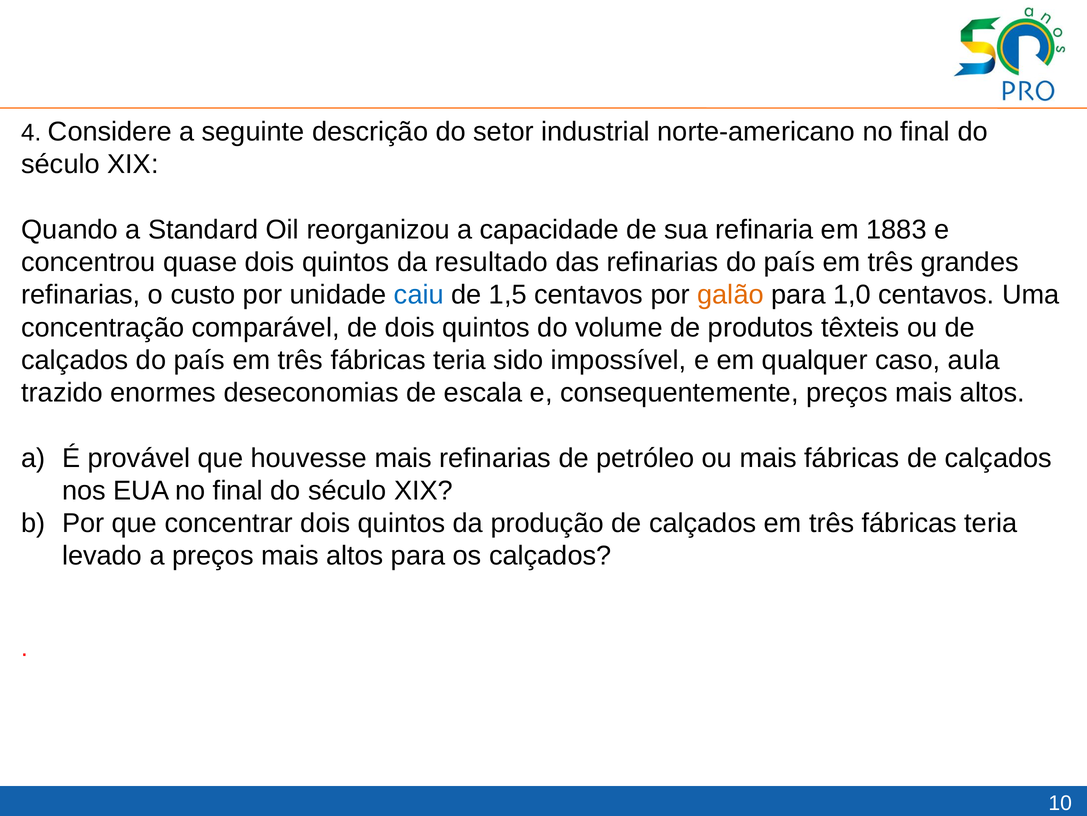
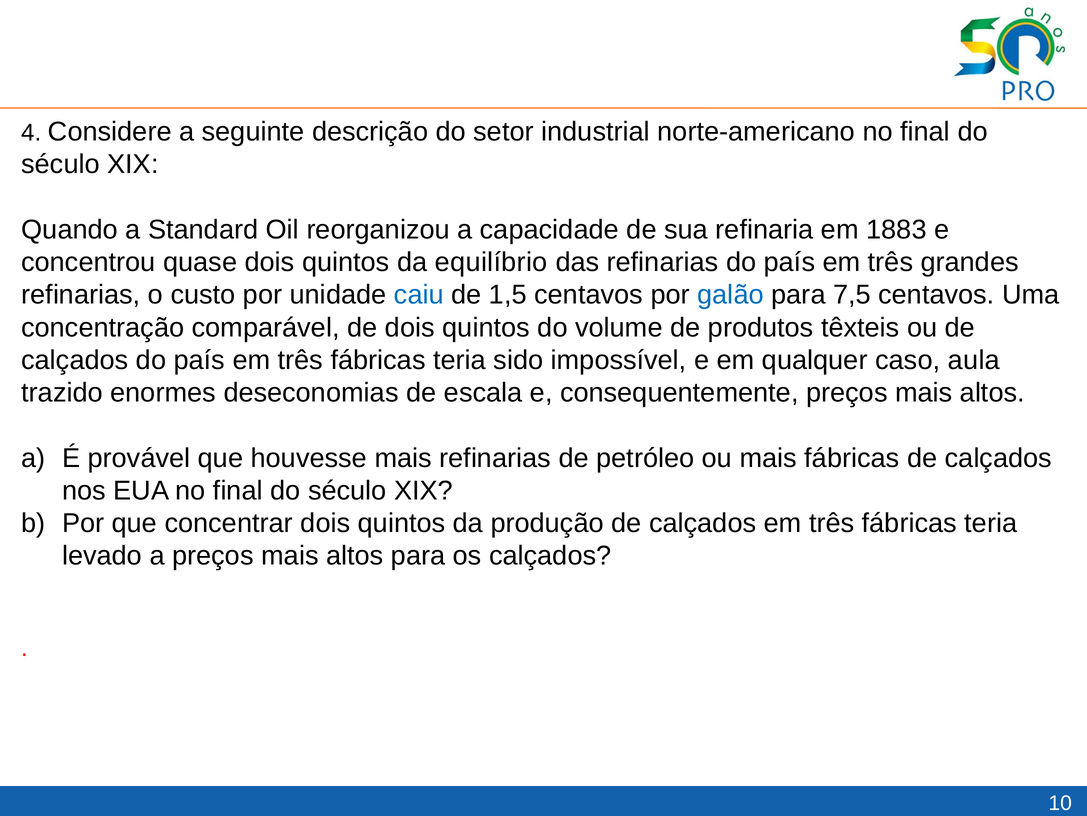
resultado: resultado -> equilíbrio
galão colour: orange -> blue
1,0: 1,0 -> 7,5
